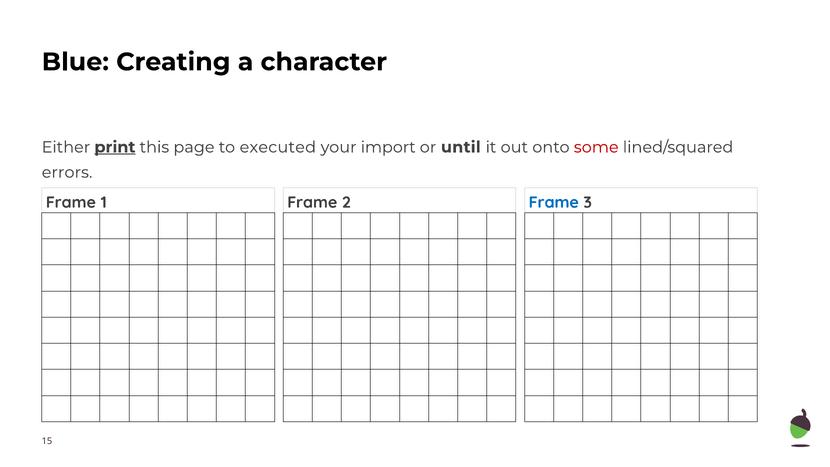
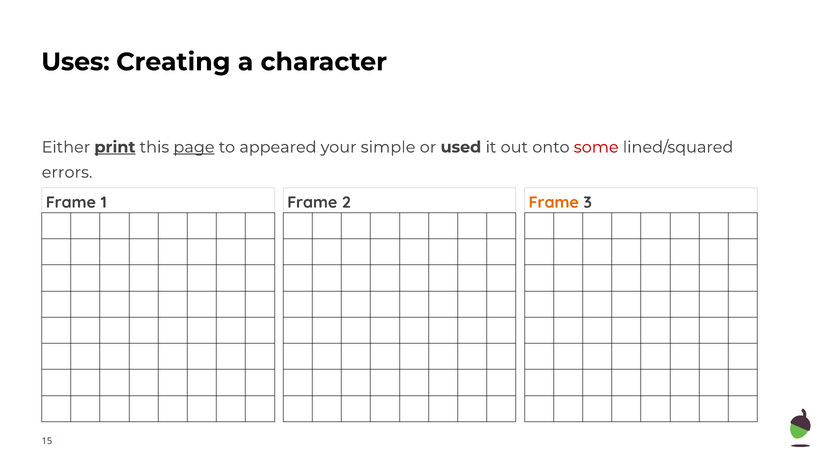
Blue: Blue -> Uses
page underline: none -> present
executed: executed -> appeared
import: import -> simple
until: until -> used
Frame at (554, 202) colour: blue -> orange
